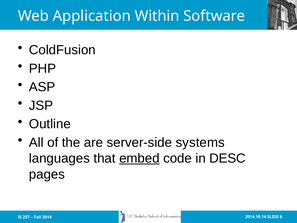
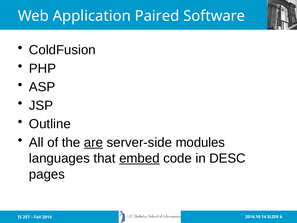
Within: Within -> Paired
are underline: none -> present
systems: systems -> modules
